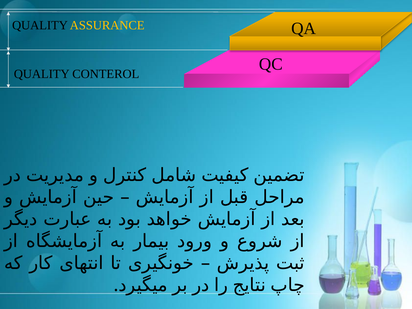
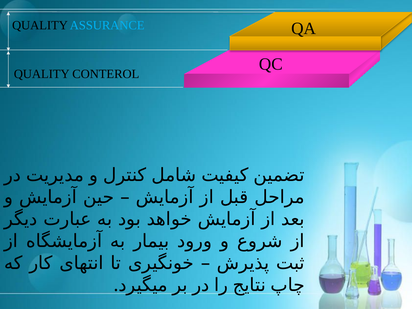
ASSURANCE colour: yellow -> light blue
